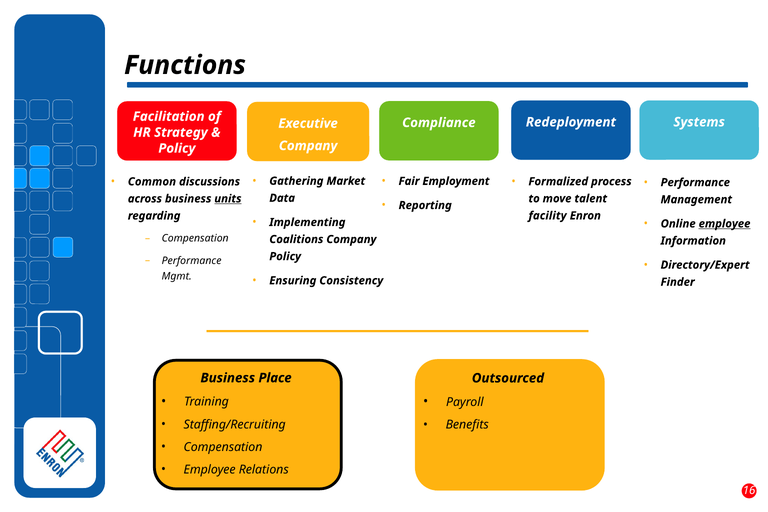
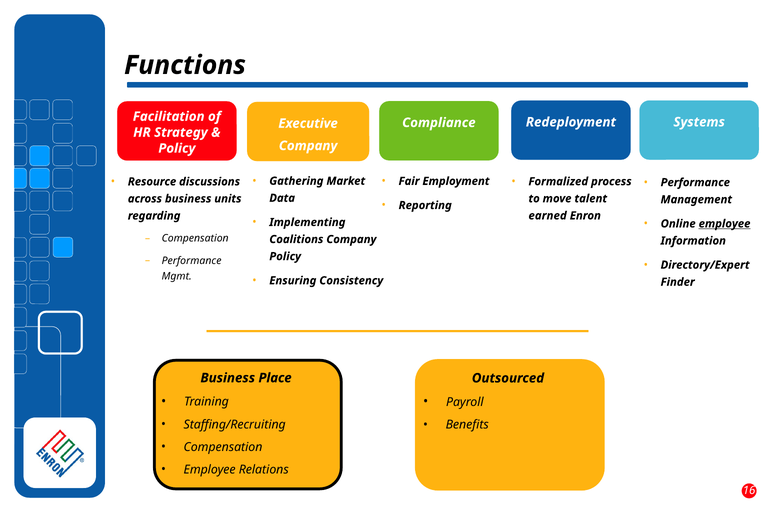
Common: Common -> Resource
units underline: present -> none
facility: facility -> earned
